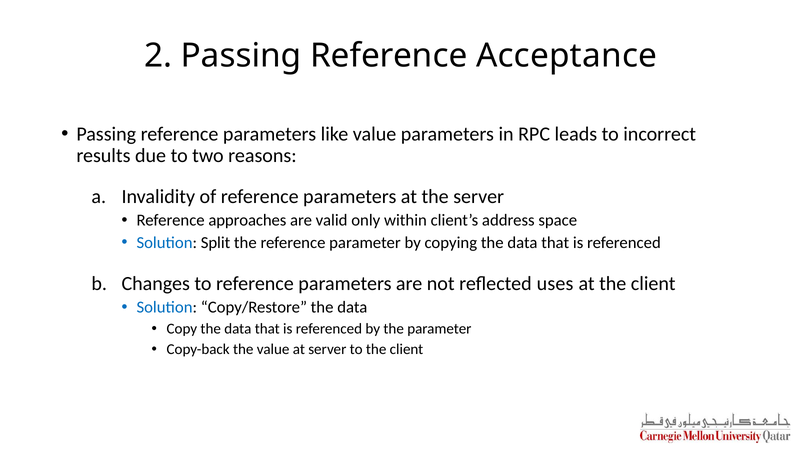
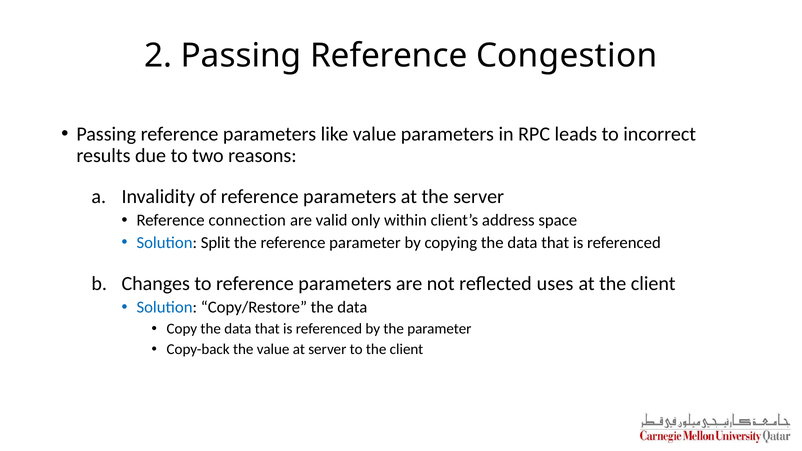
Acceptance: Acceptance -> Congestion
approaches: approaches -> connection
